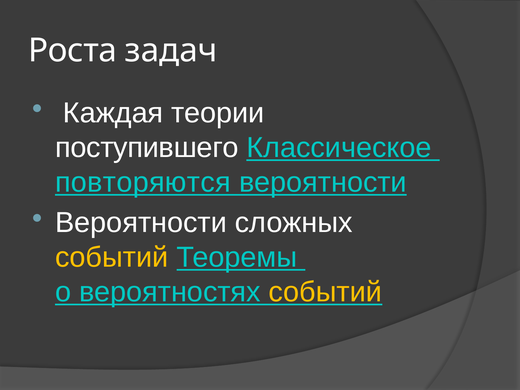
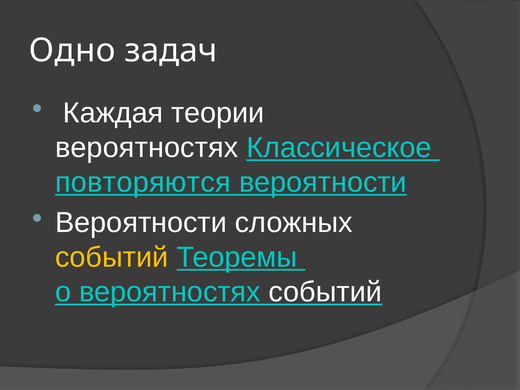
Роста: Роста -> Одно
поступившего at (147, 148): поступившего -> вероятностях
событий at (325, 292) colour: yellow -> white
